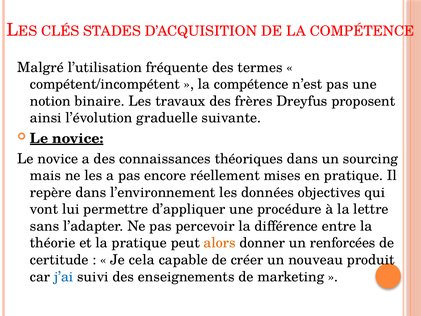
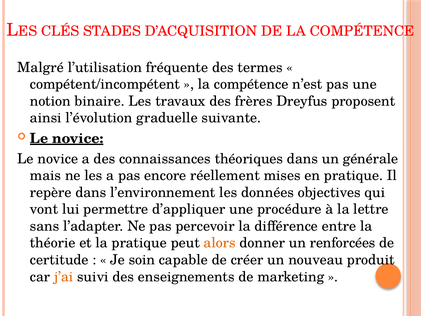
sourcing: sourcing -> générale
cela: cela -> soin
j’ai colour: blue -> orange
